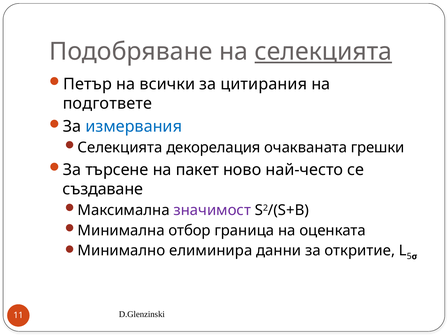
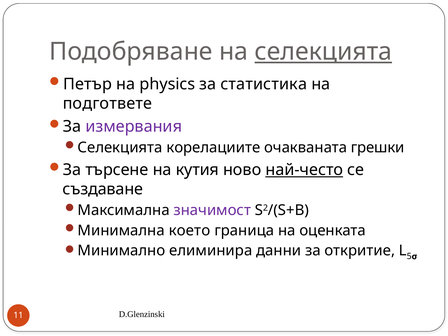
всички: всички -> physics
цитирания: цитирания -> статистика
измервания colour: blue -> purple
декорелация: декорелация -> корелациите
пакет: пакет -> кутия
най-често underline: none -> present
отбор: отбор -> което
